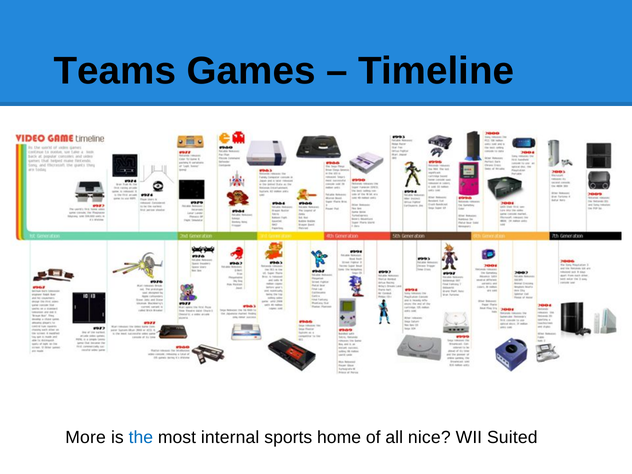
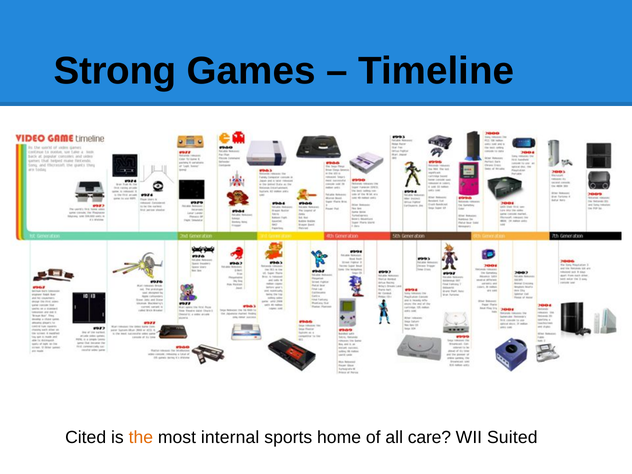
Teams: Teams -> Strong
More: More -> Cited
the colour: blue -> orange
nice: nice -> care
